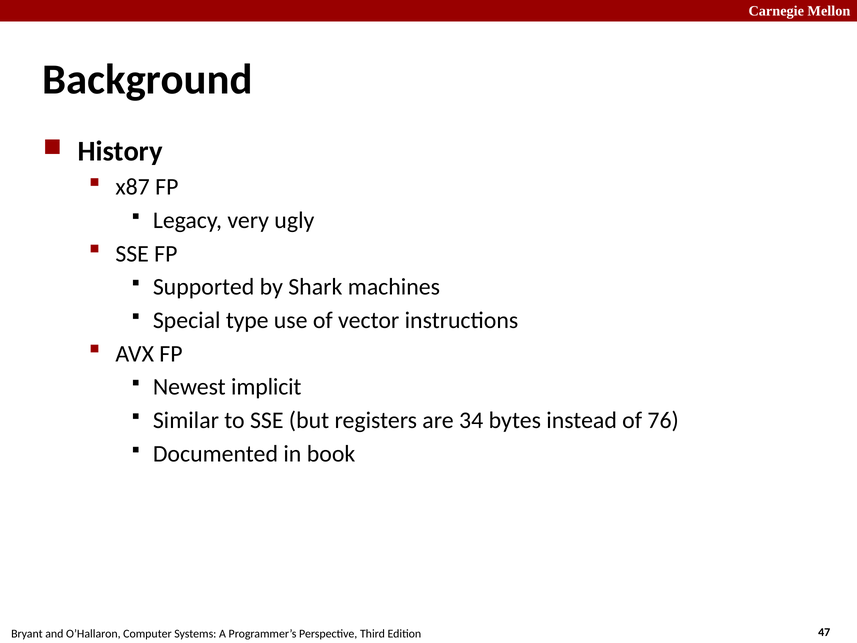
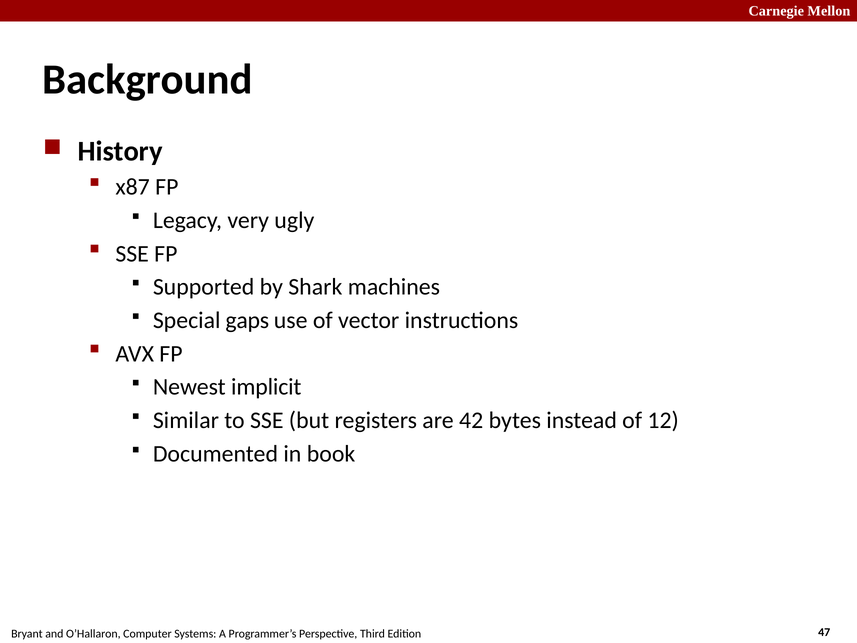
type: type -> gaps
34: 34 -> 42
76: 76 -> 12
